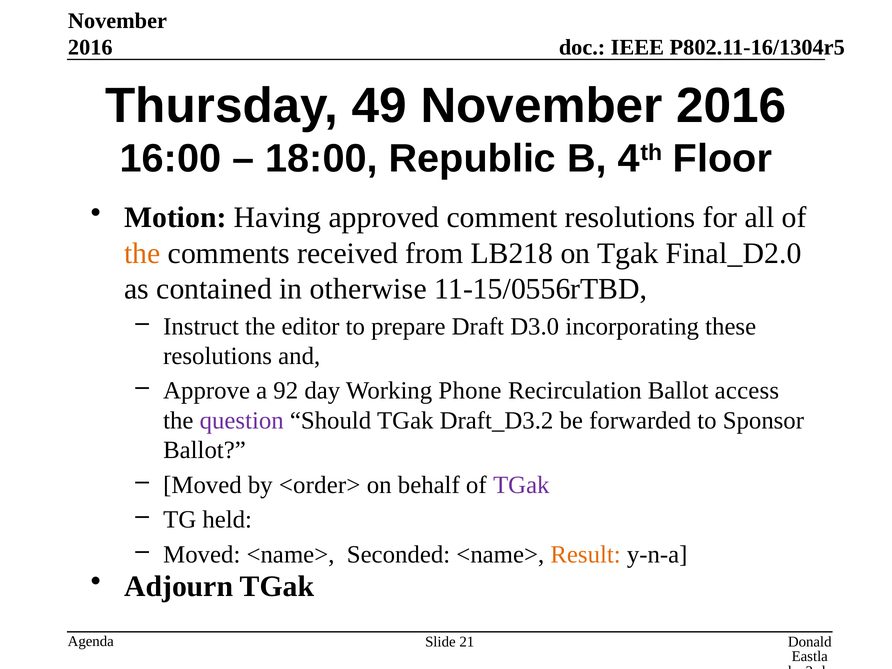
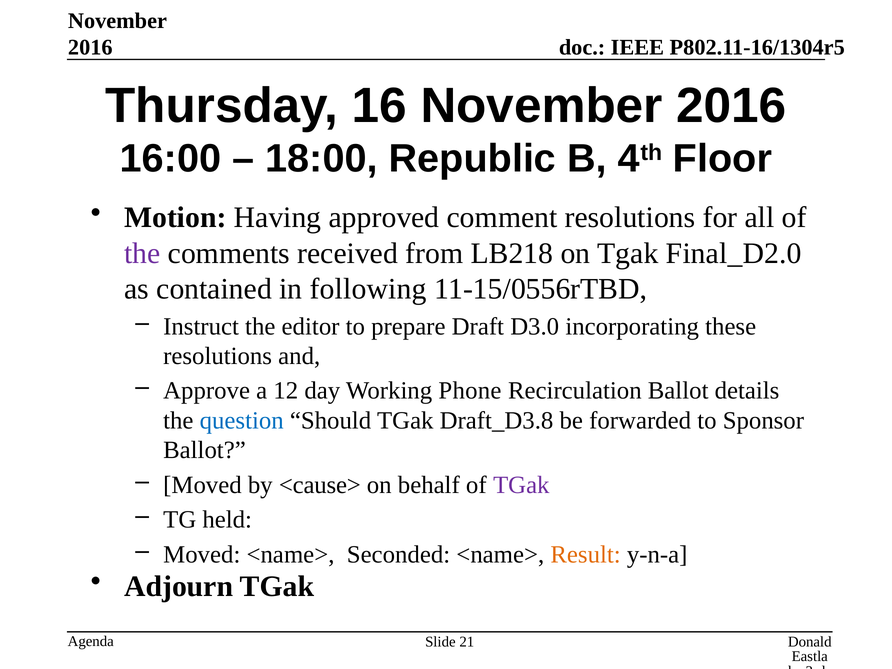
49: 49 -> 16
the at (142, 253) colour: orange -> purple
otherwise: otherwise -> following
92: 92 -> 12
access: access -> details
question colour: purple -> blue
Draft_D3.2: Draft_D3.2 -> Draft_D3.8
<order>: <order> -> <cause>
